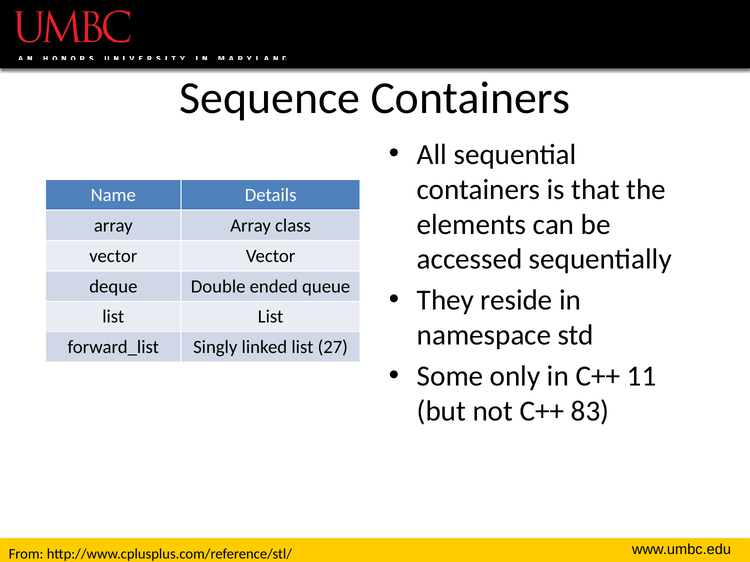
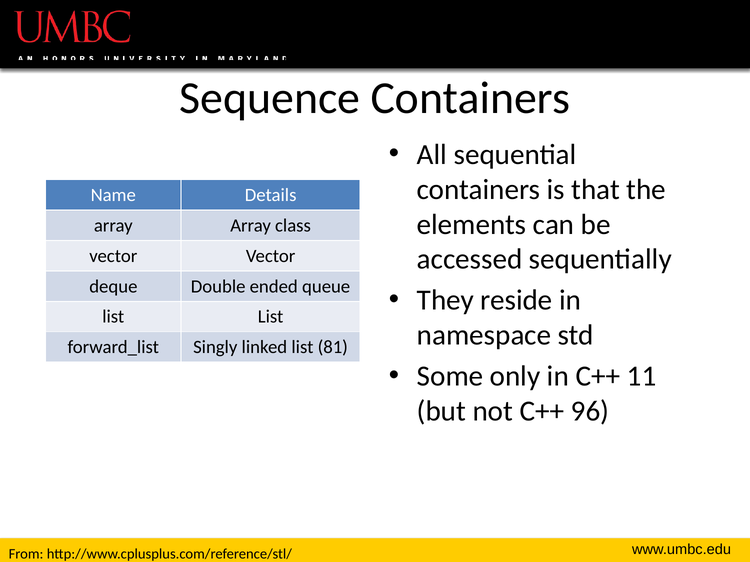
27: 27 -> 81
83: 83 -> 96
